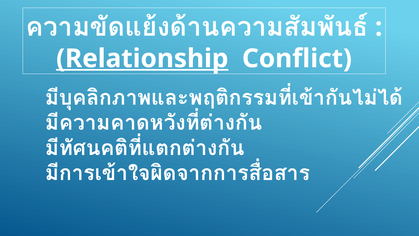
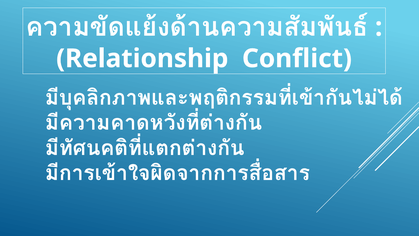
Relationship underline: present -> none
